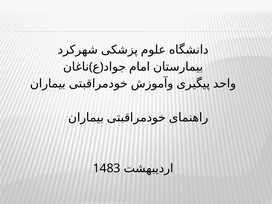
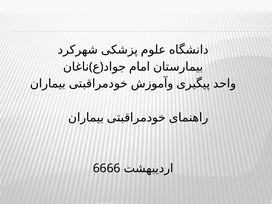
1483: 1483 -> 6666
